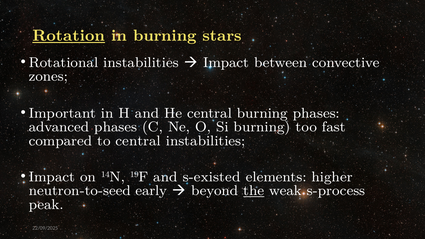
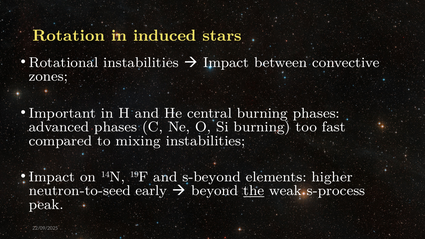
Rotation underline: present -> none
in burning: burning -> induced
to central: central -> mixing
s-existed: s-existed -> s-beyond
